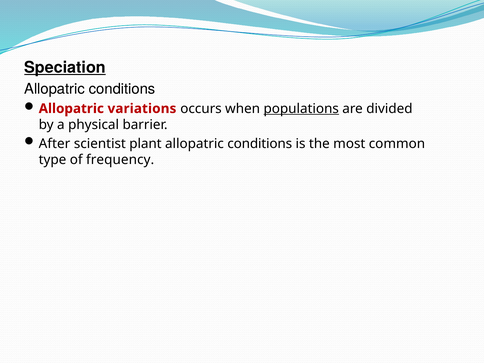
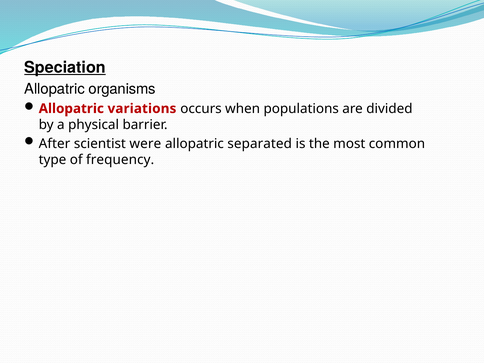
conditions at (122, 89): conditions -> organisms
populations underline: present -> none
plant: plant -> were
conditions at (260, 144): conditions -> separated
